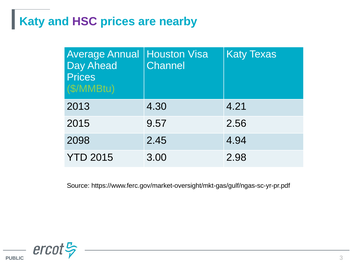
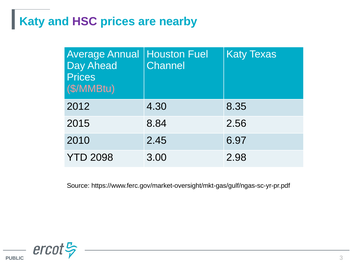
Visa: Visa -> Fuel
$/MMBtu colour: light green -> pink
2013: 2013 -> 2012
4.21: 4.21 -> 8.35
9.57: 9.57 -> 8.84
2098: 2098 -> 2010
4.94: 4.94 -> 6.97
YTD 2015: 2015 -> 2098
